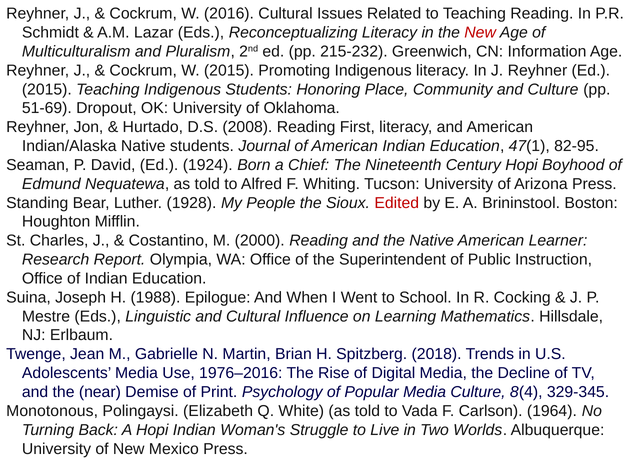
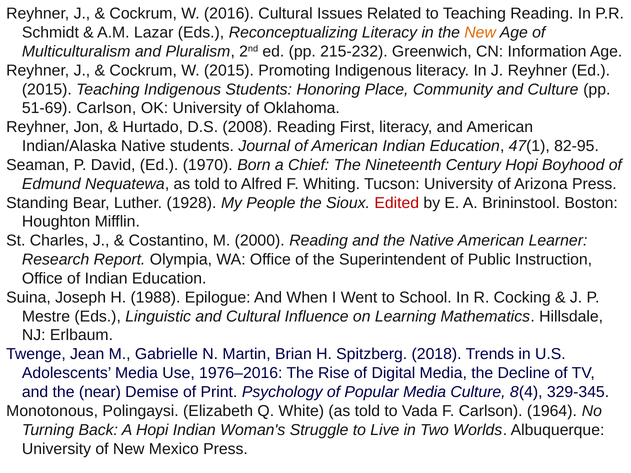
New at (480, 33) colour: red -> orange
51-69 Dropout: Dropout -> Carlson
1924: 1924 -> 1970
